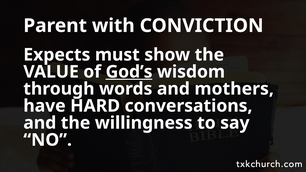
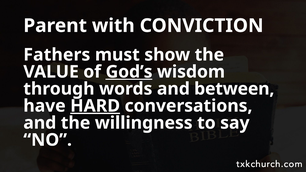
Expects: Expects -> Fathers
mothers: mothers -> between
HARD underline: none -> present
